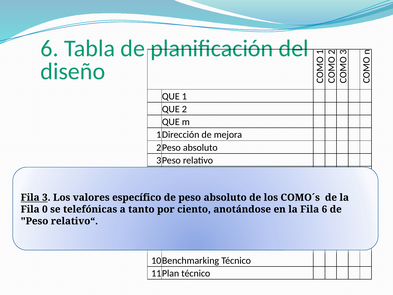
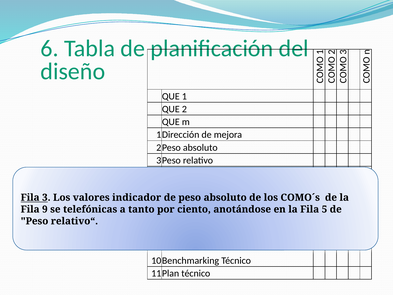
específico: específico -> indicador
0: 0 -> 9
Fila 6: 6 -> 5
